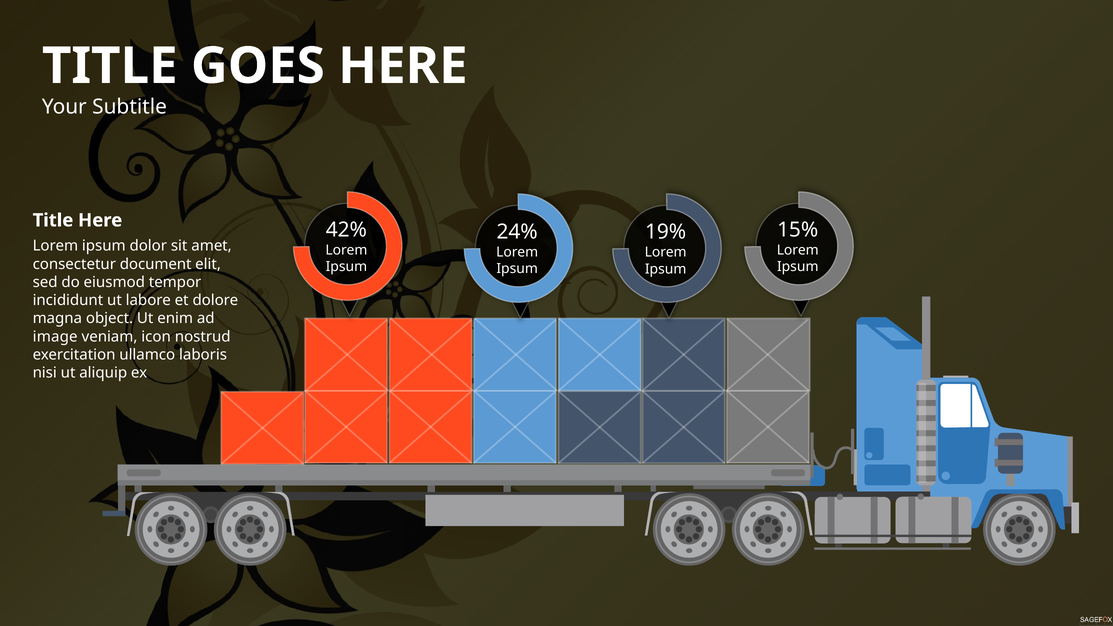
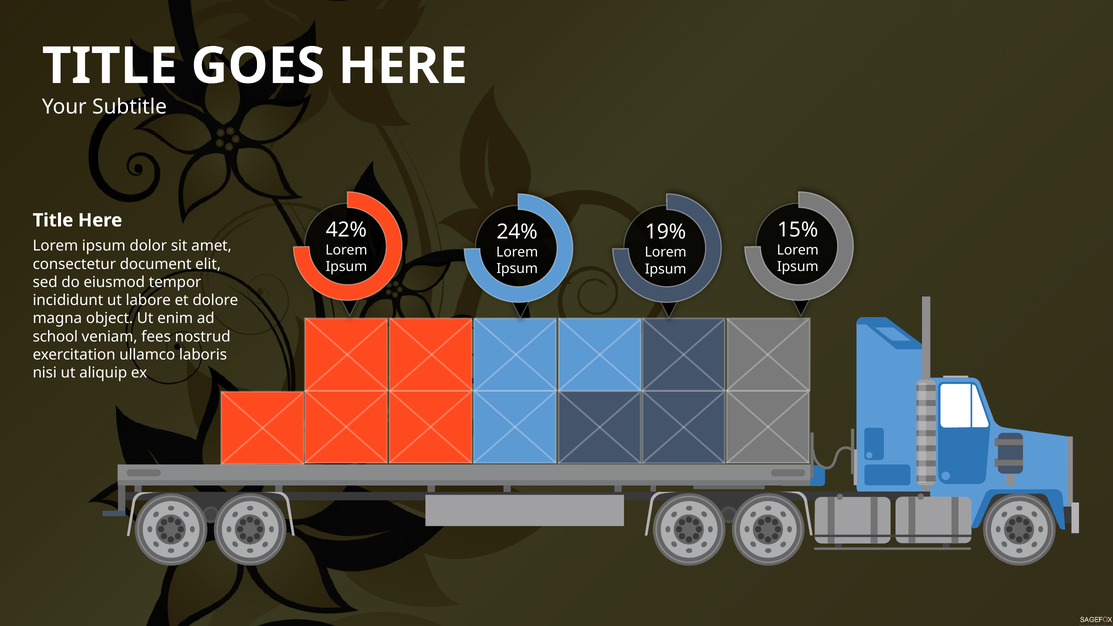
image: image -> school
icon: icon -> fees
